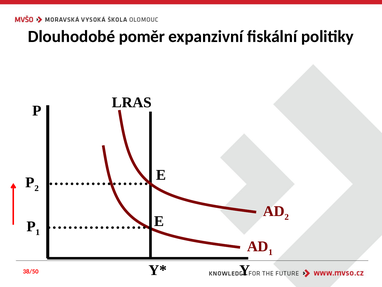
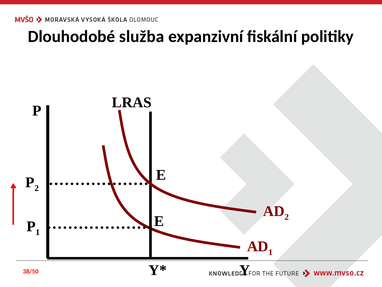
poměr: poměr -> služba
